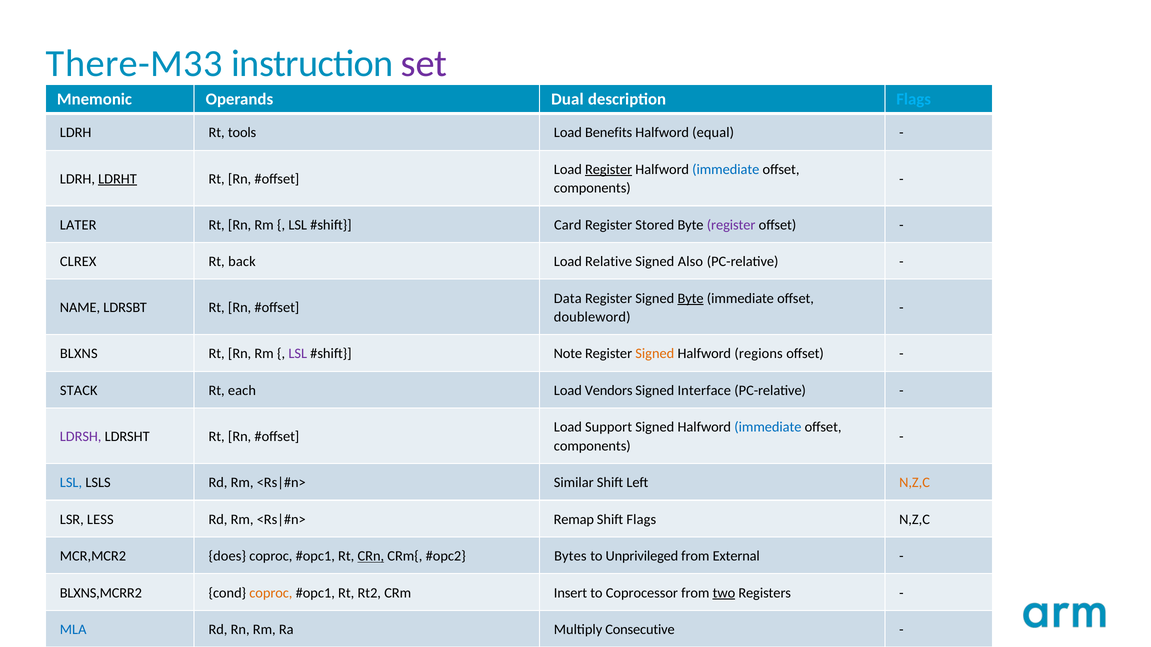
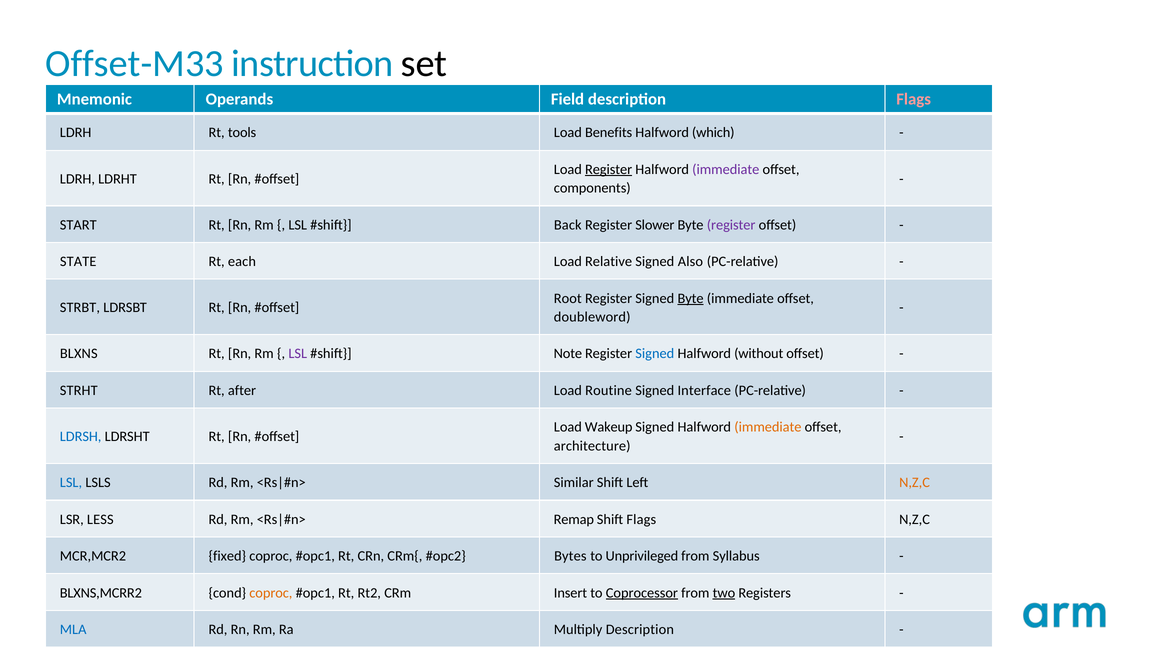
There-M33: There-M33 -> Offset-M33
set colour: purple -> black
Dual: Dual -> Field
Flags at (914, 99) colour: light blue -> pink
equal: equal -> which
immediate at (726, 170) colour: blue -> purple
LDRHT underline: present -> none
LATER: LATER -> START
Card: Card -> Back
Stored: Stored -> Slower
CLREX: CLREX -> STATE
back: back -> each
Data: Data -> Root
NAME: NAME -> STRBT
Signed at (655, 354) colour: orange -> blue
regions: regions -> without
STACK: STACK -> STRHT
each: each -> after
Vendors: Vendors -> Routine
Support: Support -> Wakeup
immediate at (768, 427) colour: blue -> orange
LDRSH colour: purple -> blue
components at (592, 446): components -> architecture
does: does -> fixed
CRn underline: present -> none
External: External -> Syllabus
Coprocessor underline: none -> present
Multiply Consecutive: Consecutive -> Description
